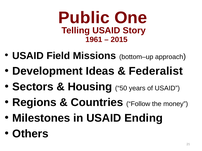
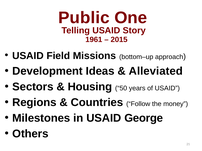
Federalist: Federalist -> Alleviated
Ending: Ending -> George
